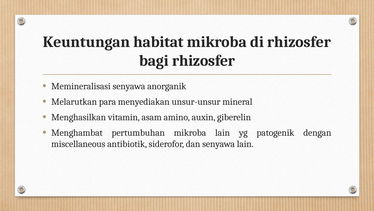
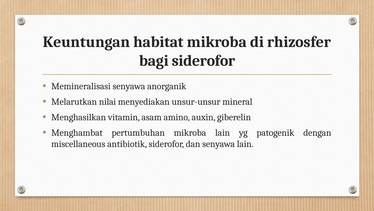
bagi rhizosfer: rhizosfer -> siderofor
para: para -> nilai
